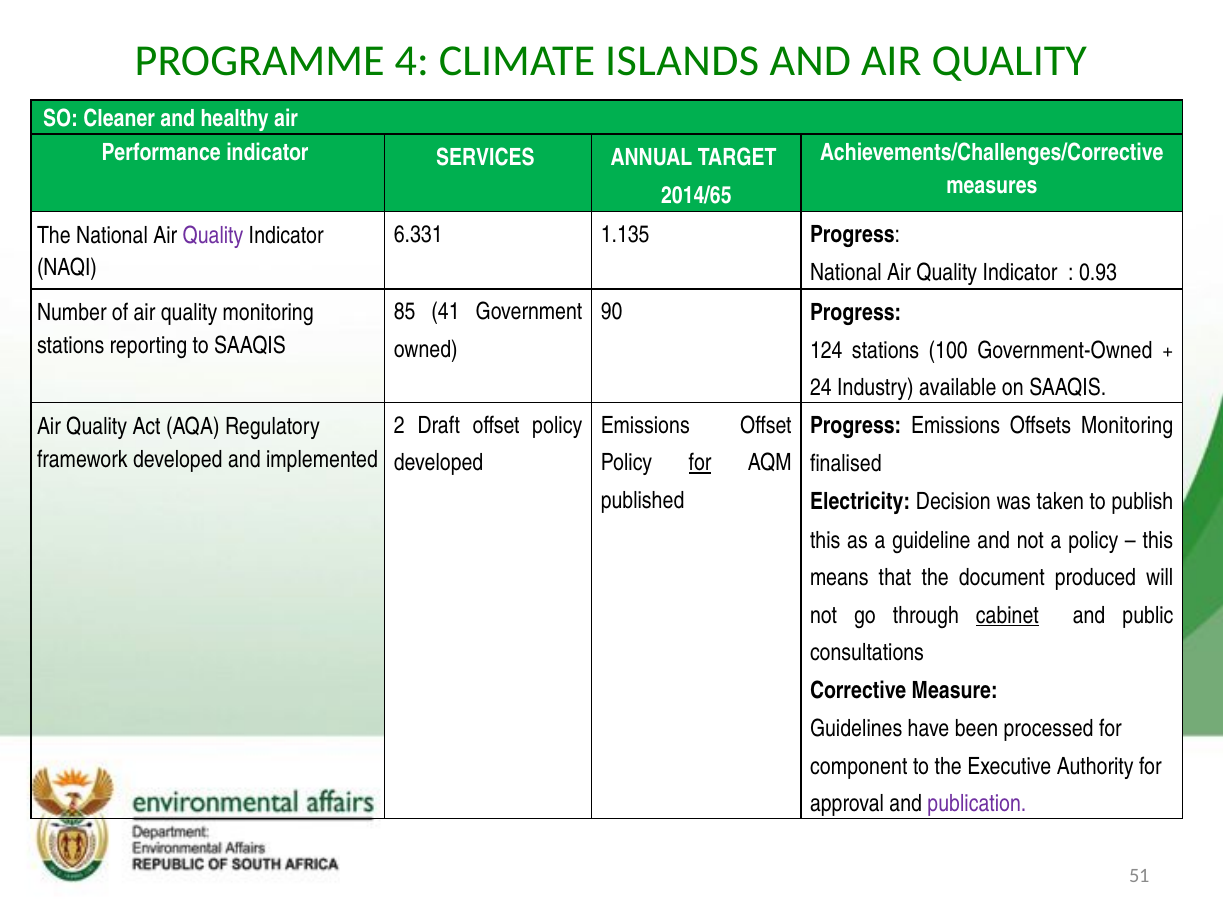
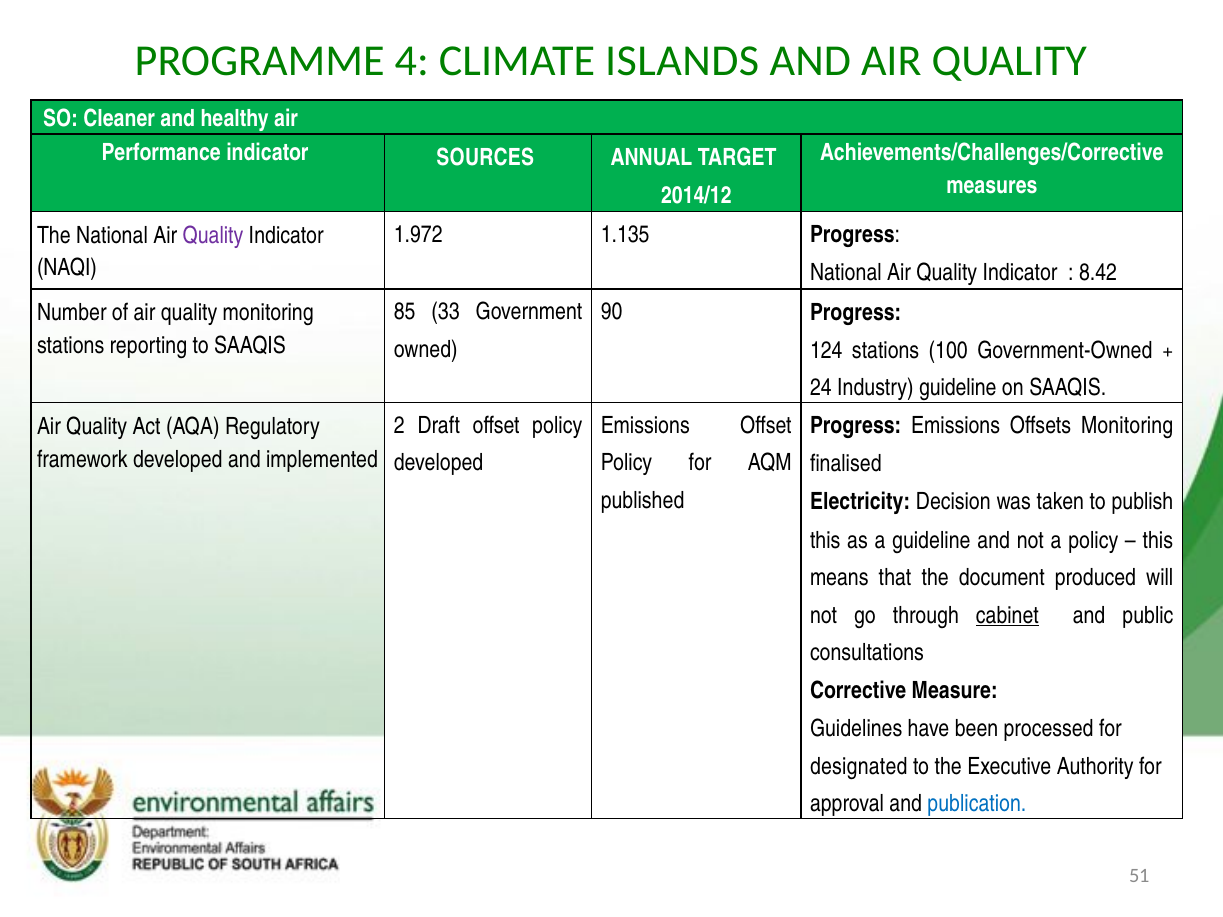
SERVICES: SERVICES -> SOURCES
2014/65: 2014/65 -> 2014/12
6.331: 6.331 -> 1.972
0.93: 0.93 -> 8.42
41: 41 -> 33
Industry available: available -> guideline
for at (700, 463) underline: present -> none
component: component -> designated
publication colour: purple -> blue
